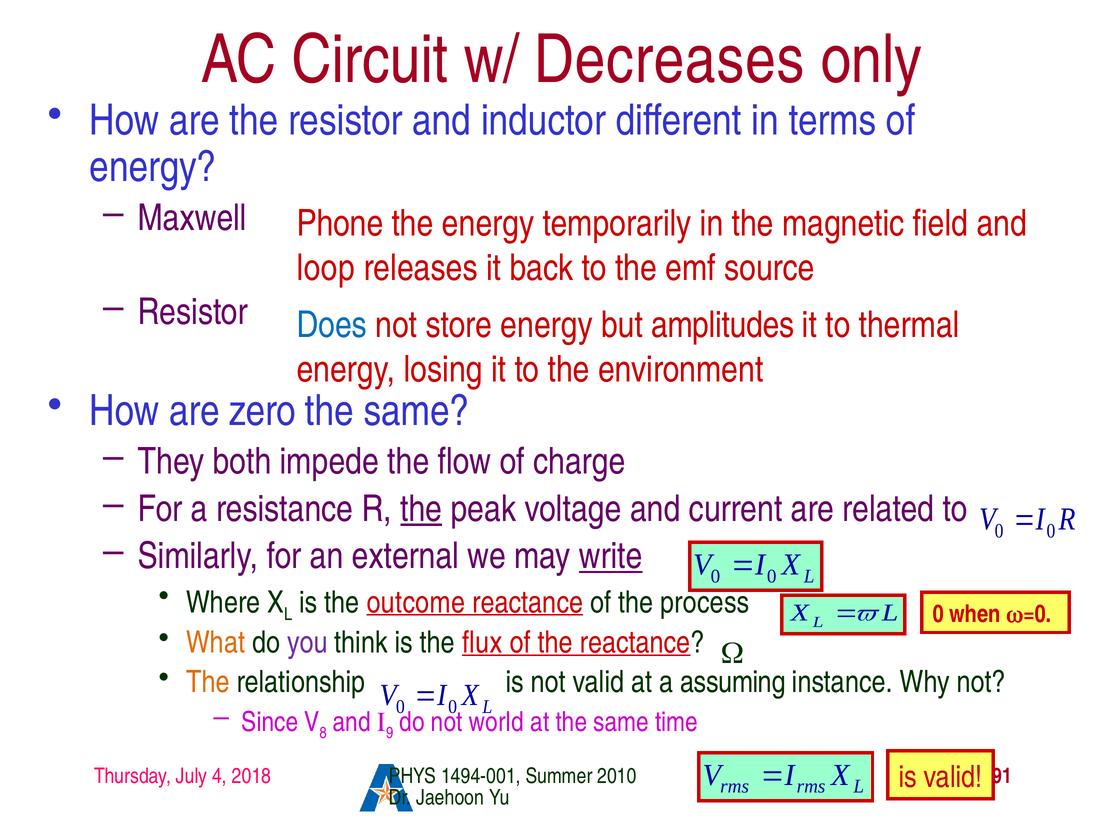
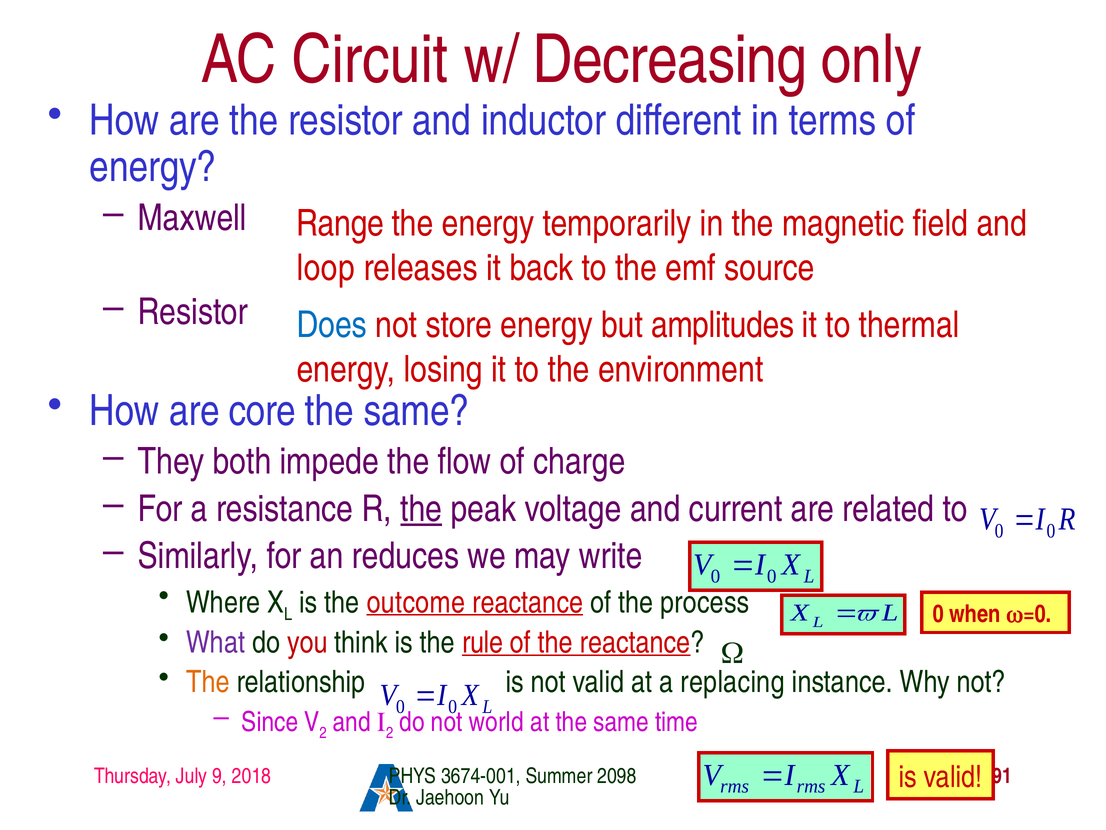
Decreases: Decreases -> Decreasing
Phone: Phone -> Range
zero: zero -> core
external: external -> reduces
write underline: present -> none
What colour: orange -> purple
you colour: purple -> red
flux: flux -> rule
assuming: assuming -> replacing
8 at (323, 733): 8 -> 2
9 at (390, 733): 9 -> 2
4: 4 -> 9
1494-001: 1494-001 -> 3674-001
2010: 2010 -> 2098
